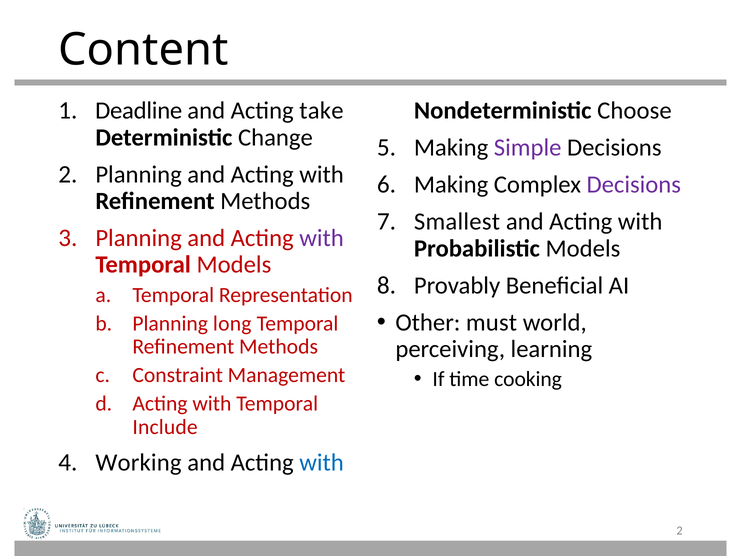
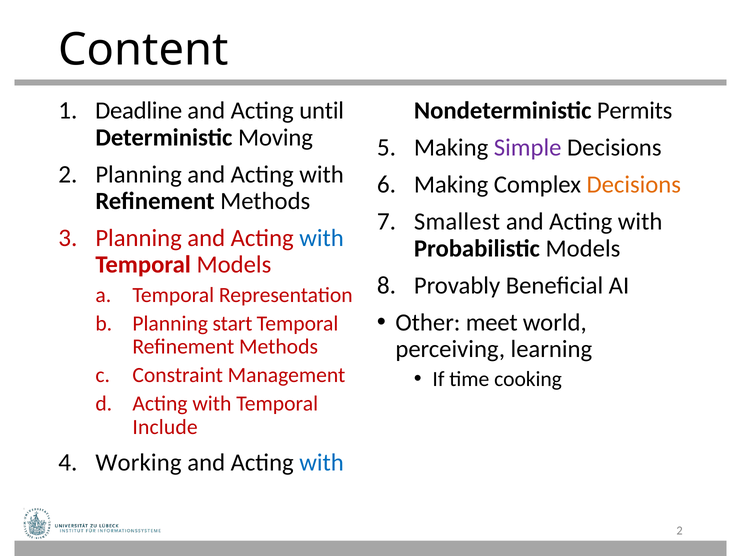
take: take -> until
Choose: Choose -> Permits
Change: Change -> Moving
Decisions at (634, 185) colour: purple -> orange
with at (322, 238) colour: purple -> blue
must: must -> meet
long: long -> start
